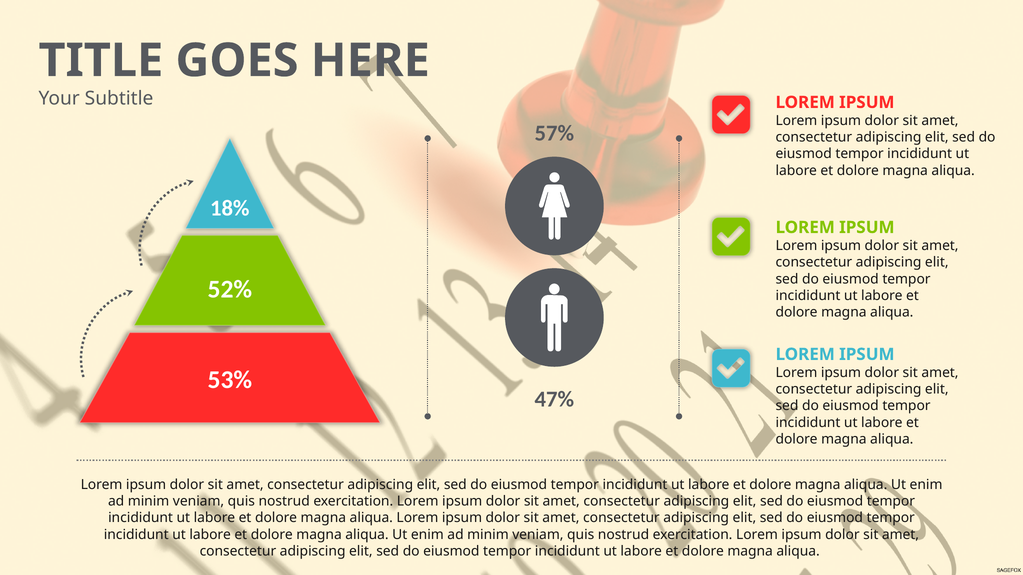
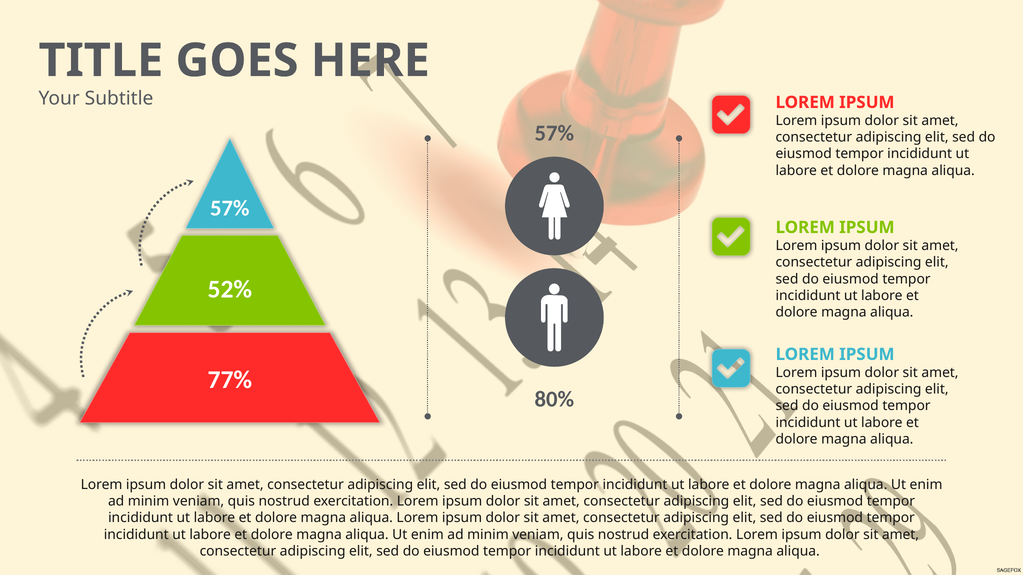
18% at (230, 209): 18% -> 57%
53%: 53% -> 77%
47%: 47% -> 80%
